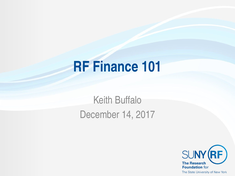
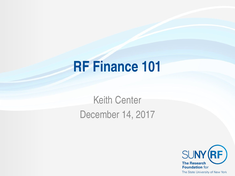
Buffalo: Buffalo -> Center
